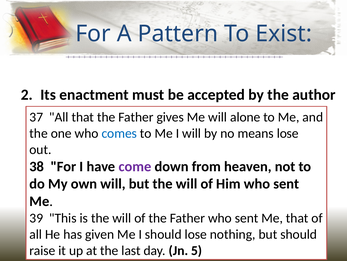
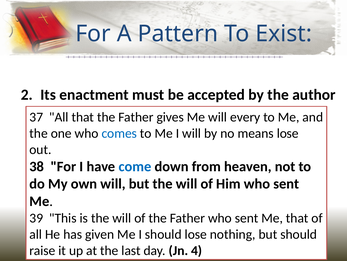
alone: alone -> every
come colour: purple -> blue
5: 5 -> 4
